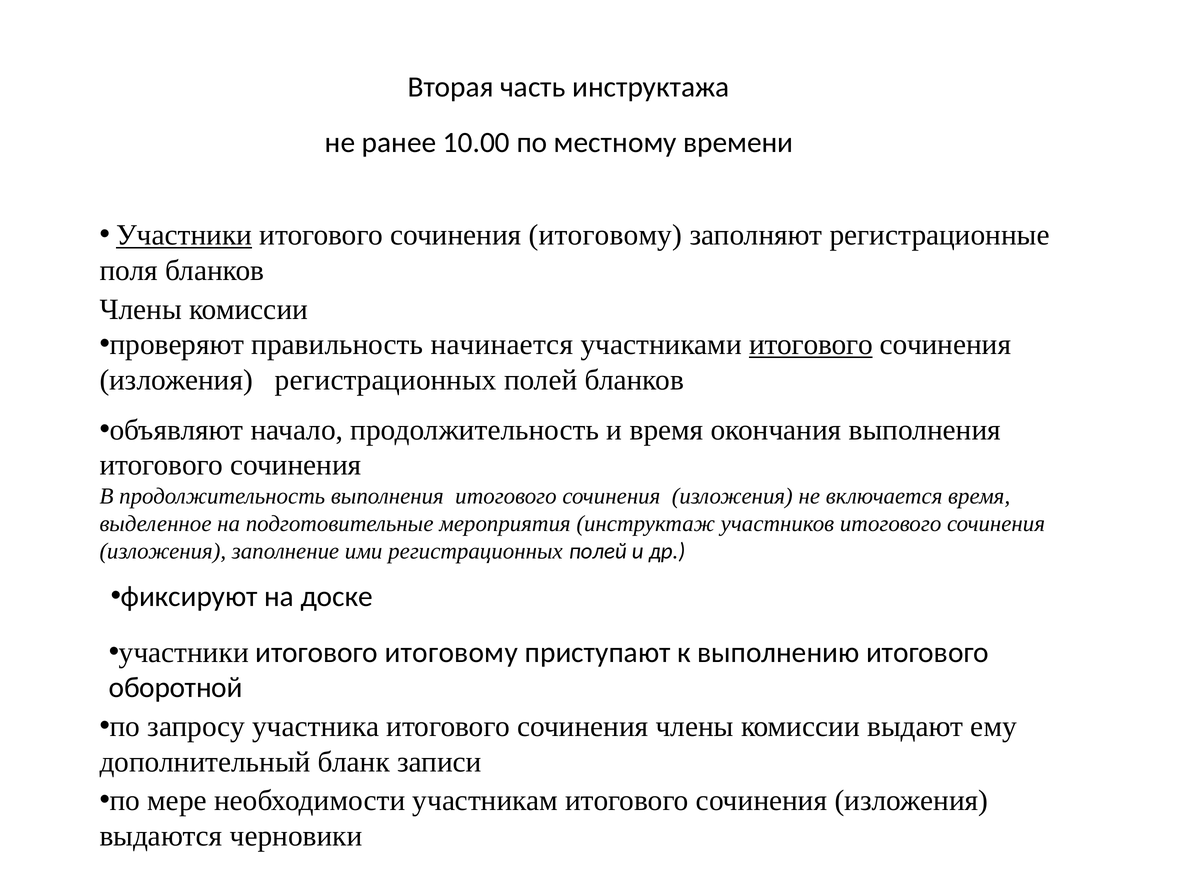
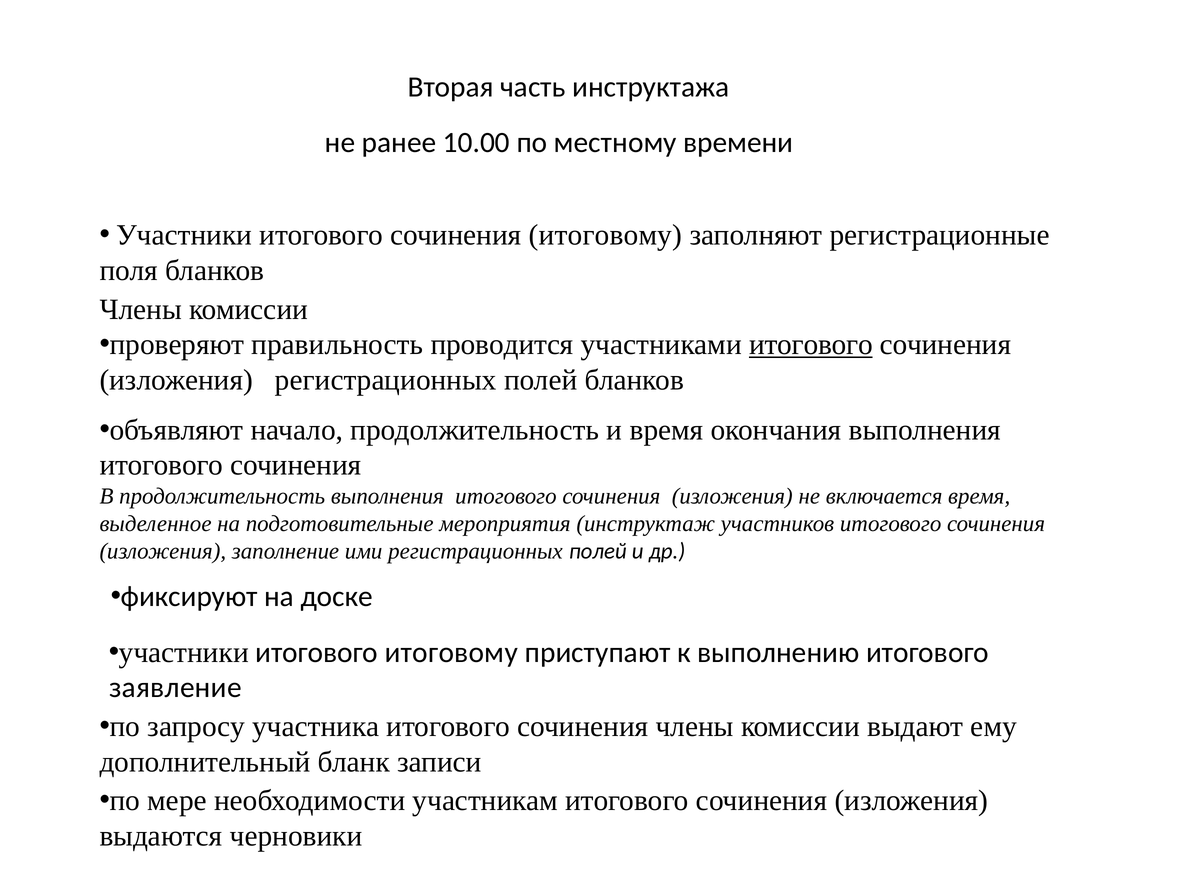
Участники at (184, 235) underline: present -> none
начинается: начинается -> проводится
оборотной: оборотной -> заявление
